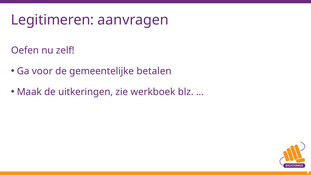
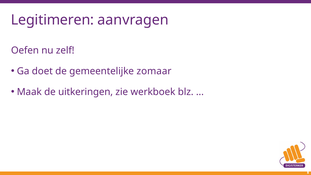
voor: voor -> doet
betalen: betalen -> zomaar
